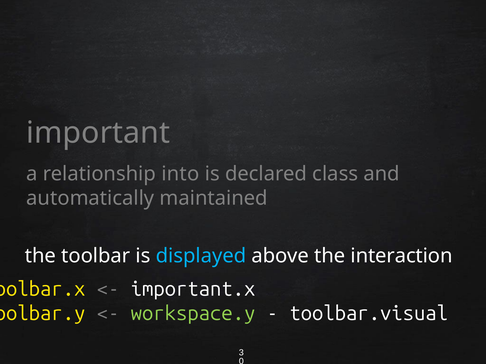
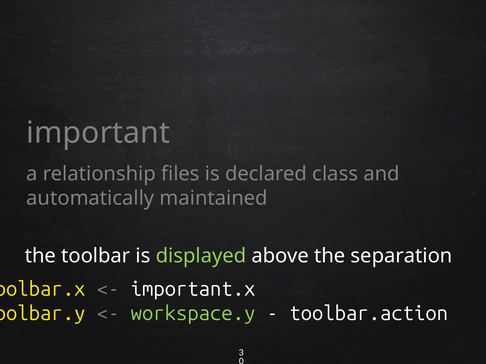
into: into -> files
displayed colour: light blue -> light green
interaction: interaction -> separation
toolbar.visual: toolbar.visual -> toolbar.action
